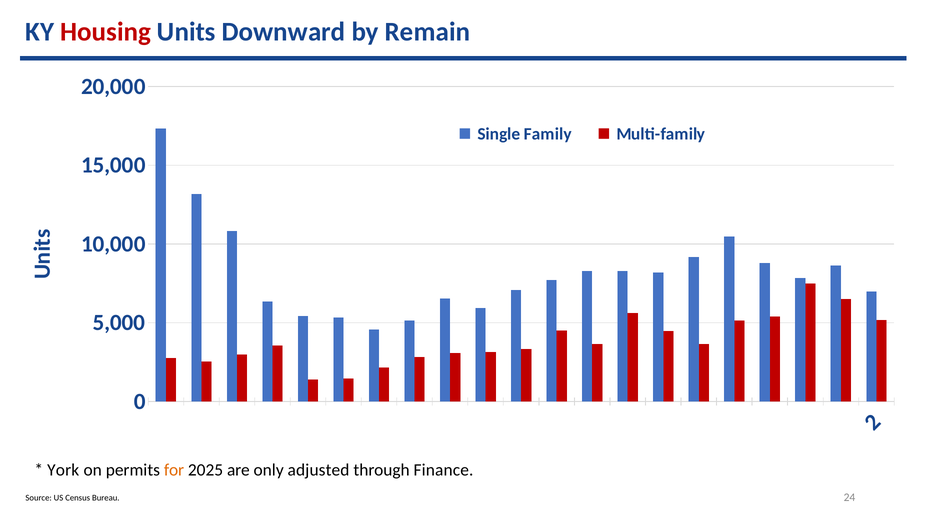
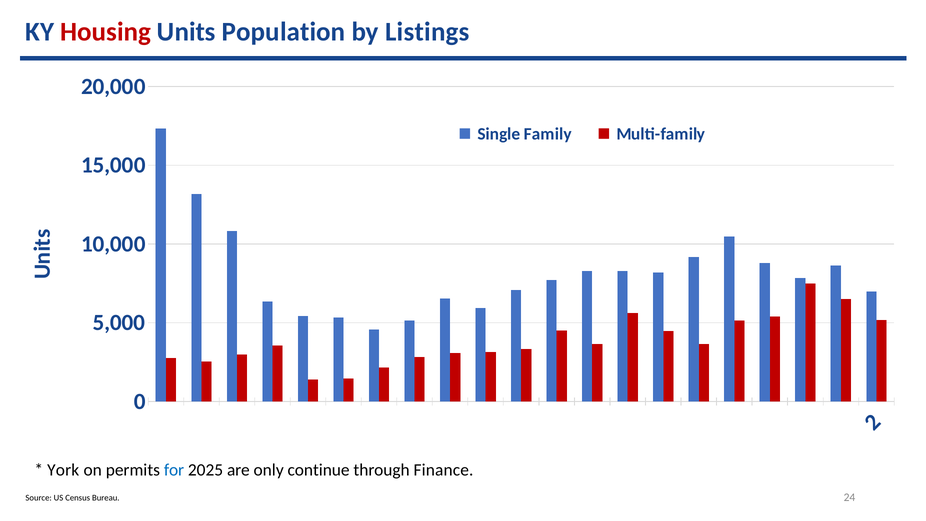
Downward: Downward -> Population
Remain: Remain -> Listings
for colour: orange -> blue
adjusted: adjusted -> continue
